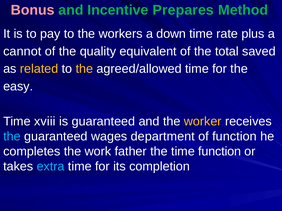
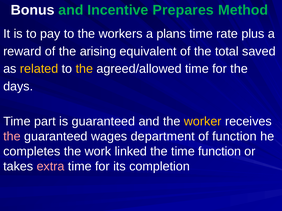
Bonus colour: pink -> white
down: down -> plans
cannot: cannot -> reward
quality: quality -> arising
easy: easy -> days
xviii: xviii -> part
the at (12, 137) colour: light blue -> pink
father: father -> linked
extra colour: light blue -> pink
